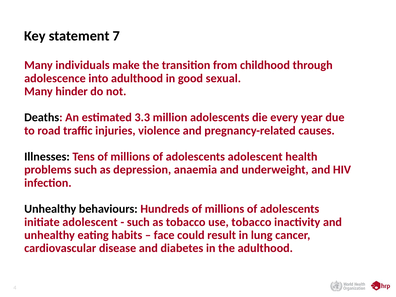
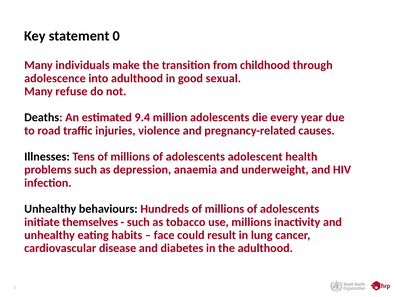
7: 7 -> 0
hinder: hinder -> refuse
3.3: 3.3 -> 9.4
initiate adolescent: adolescent -> themselves
use tobacco: tobacco -> millions
